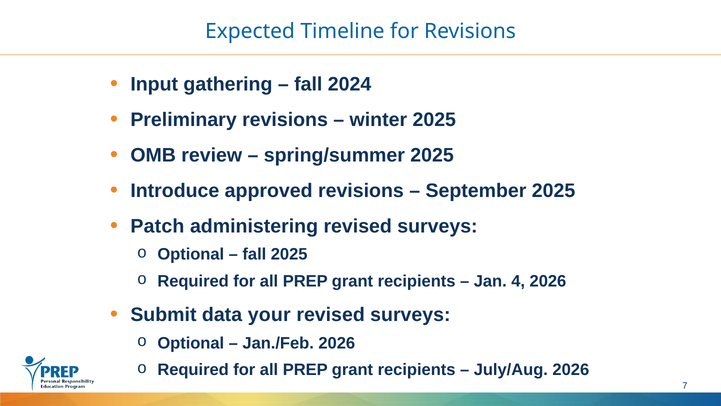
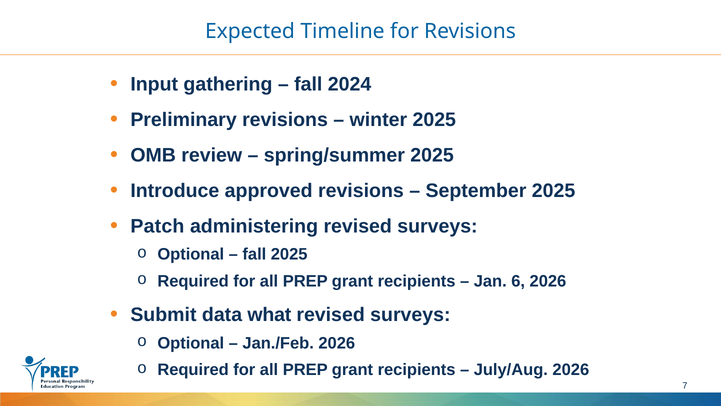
4: 4 -> 6
your: your -> what
